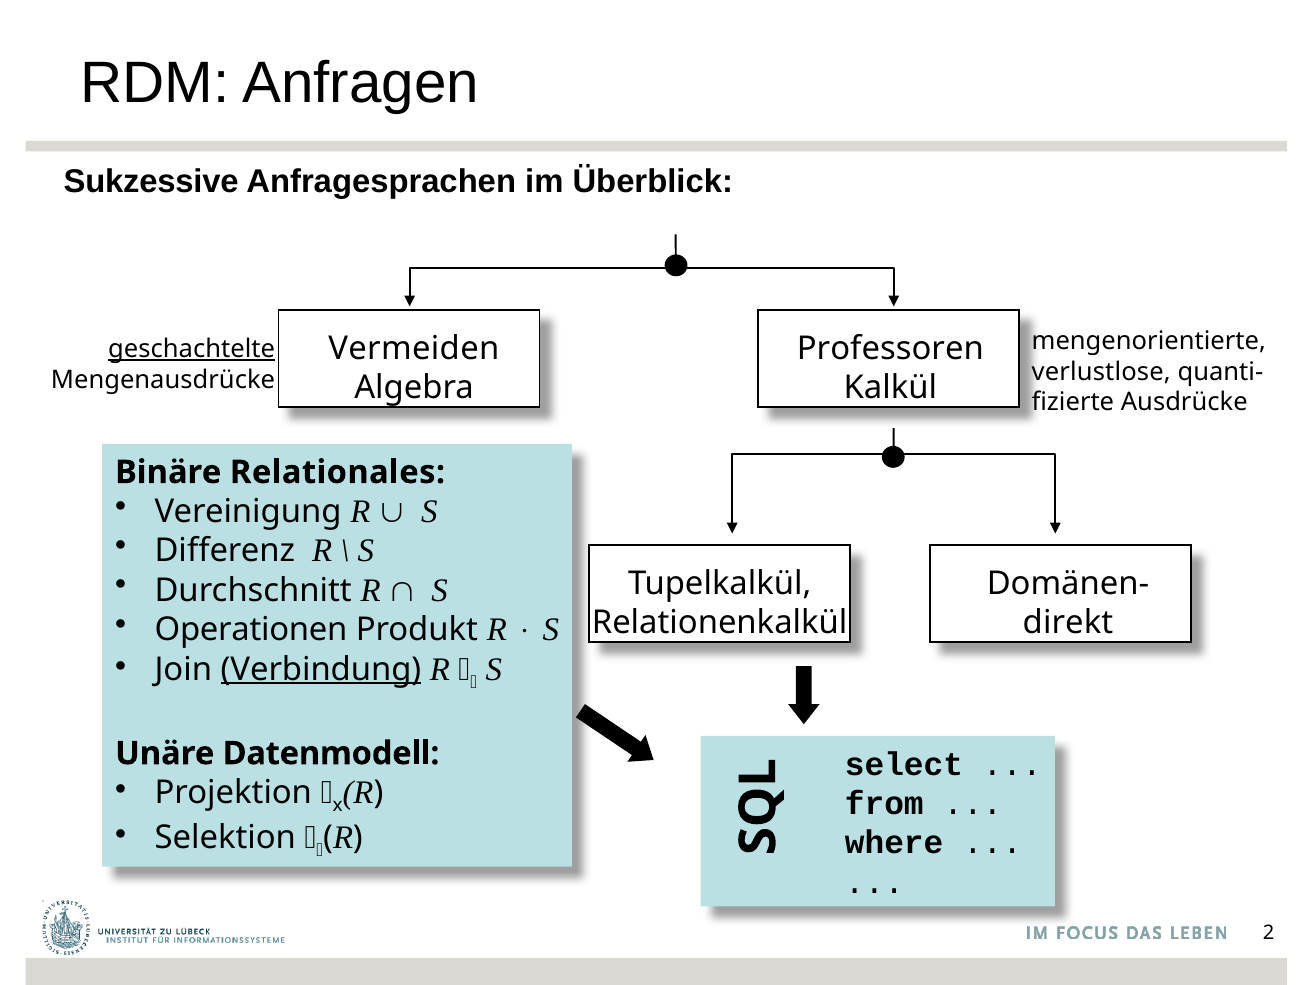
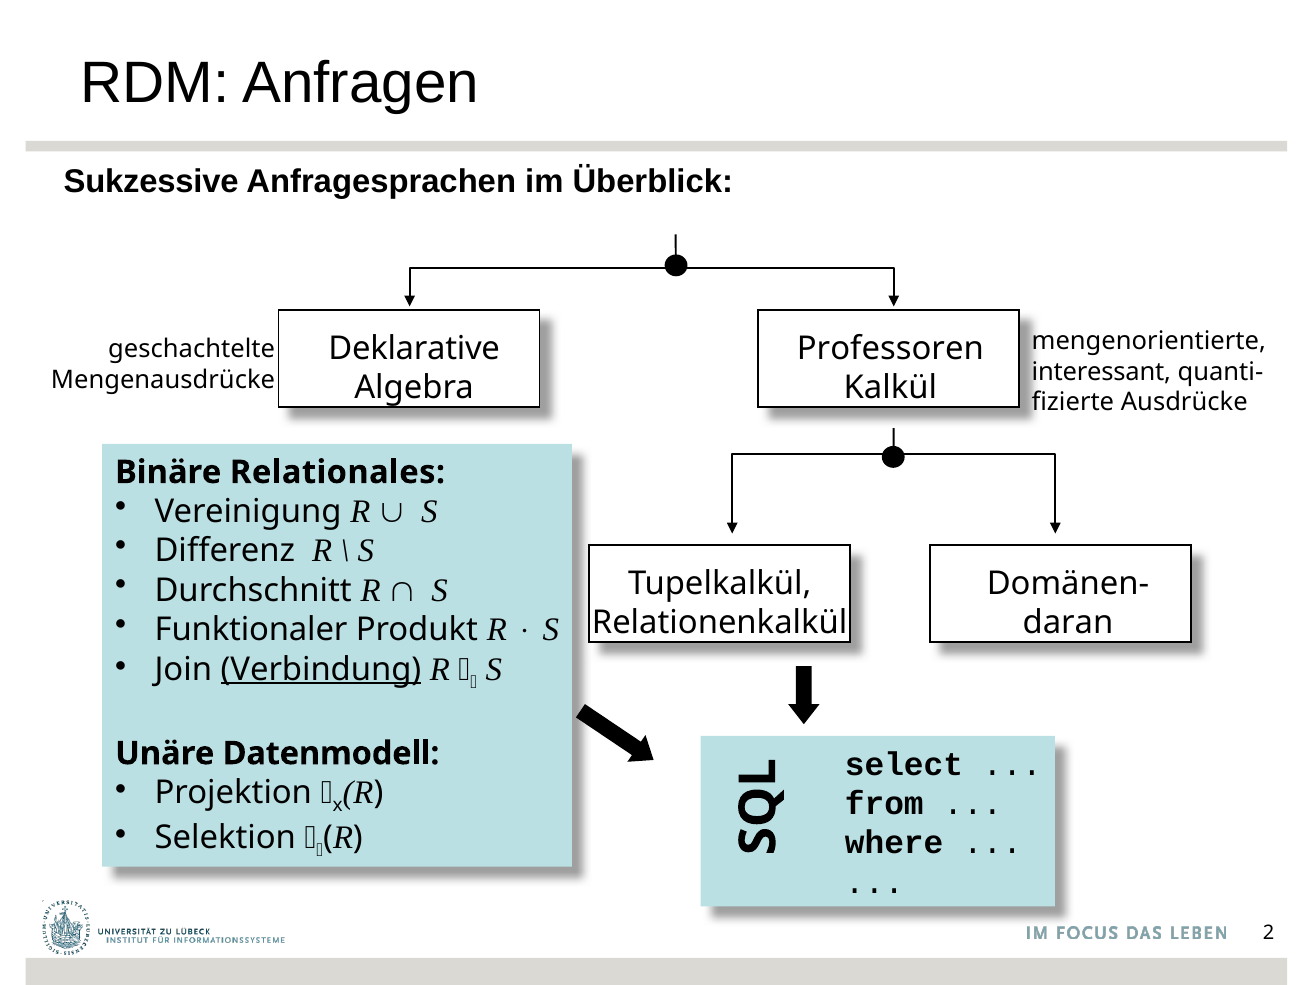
Vermeiden: Vermeiden -> Deklarative
geschachtelte underline: present -> none
verlustlose: verlustlose -> interessant
Operationen: Operationen -> Funktionaler
direkt: direkt -> daran
